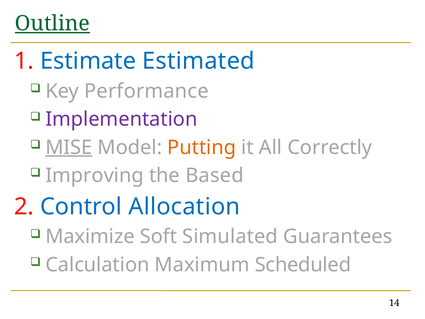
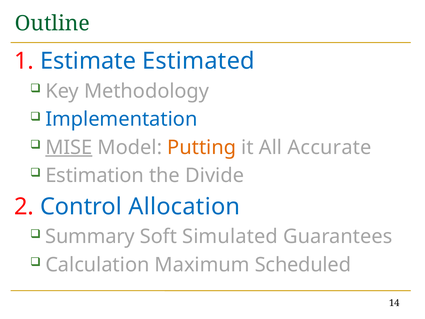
Outline underline: present -> none
Performance: Performance -> Methodology
Implementation colour: purple -> blue
Correctly: Correctly -> Accurate
Improving: Improving -> Estimation
Based: Based -> Divide
Maximize: Maximize -> Summary
